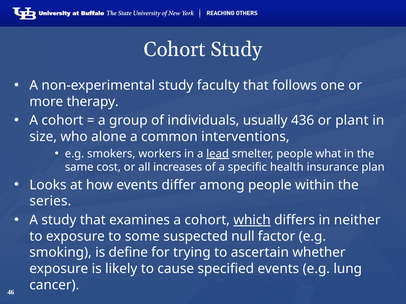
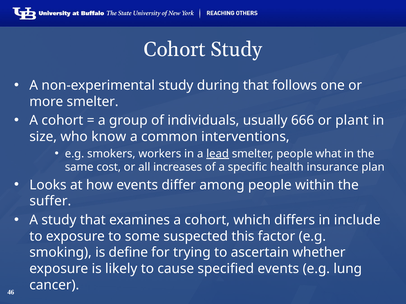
faculty: faculty -> during
more therapy: therapy -> smelter
436: 436 -> 666
alone: alone -> know
series: series -> suffer
which underline: present -> none
neither: neither -> include
null: null -> this
